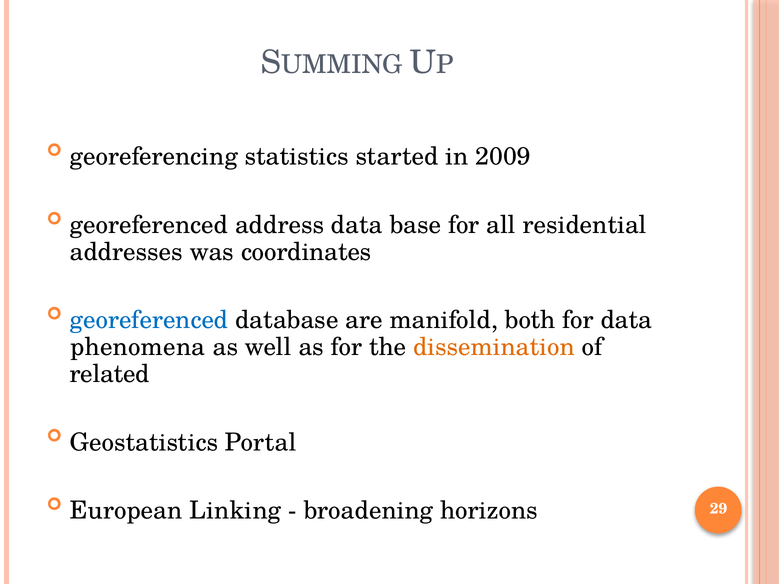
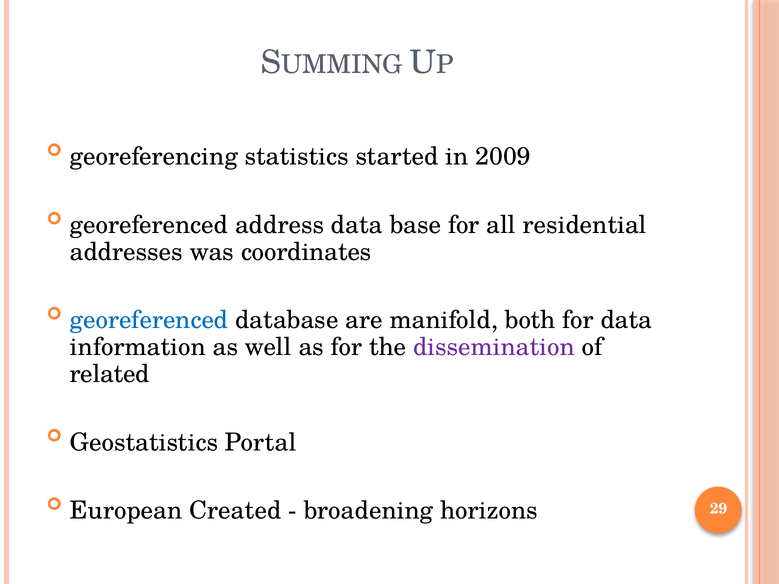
phenomena: phenomena -> information
dissemination colour: orange -> purple
Linking: Linking -> Created
